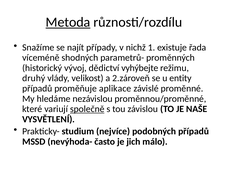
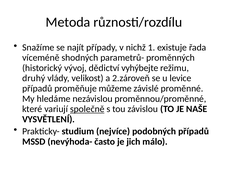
Metoda underline: present -> none
entity: entity -> levice
aplikace: aplikace -> můžeme
